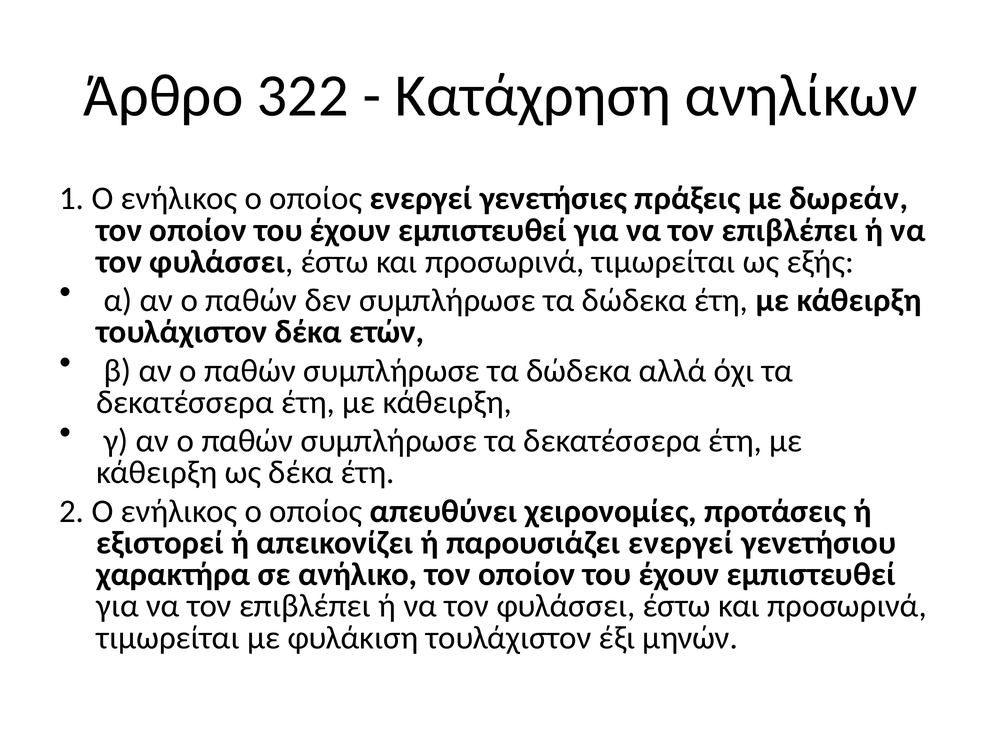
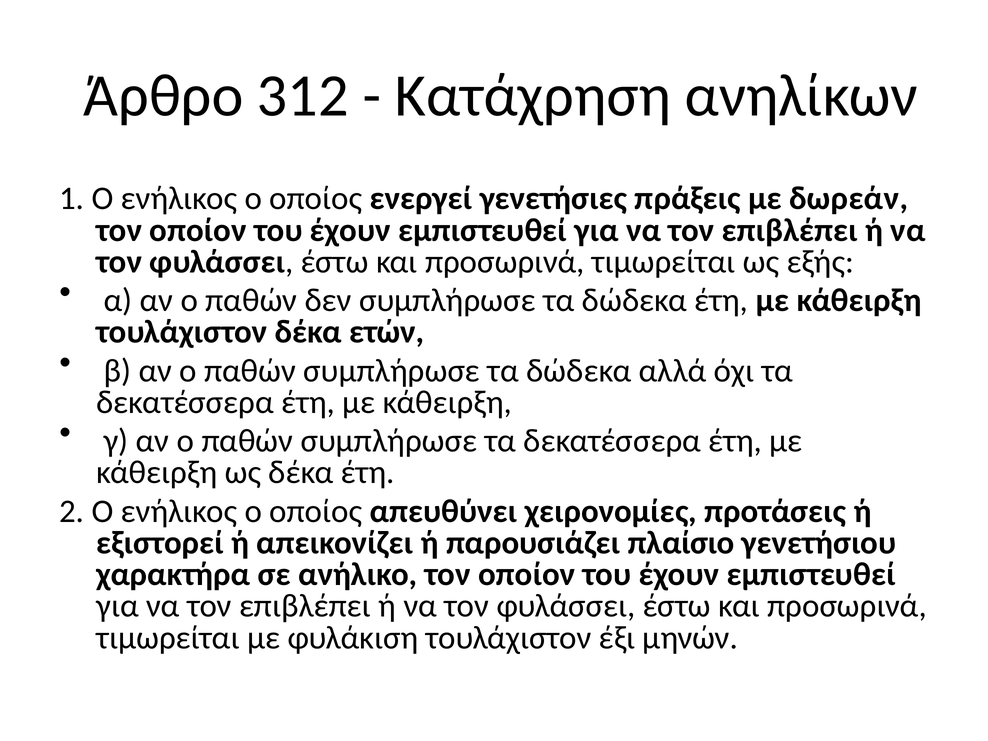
322: 322 -> 312
παρουσιάζει ενεργεί: ενεργεί -> πλαίσιο
